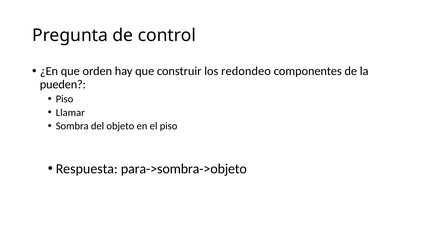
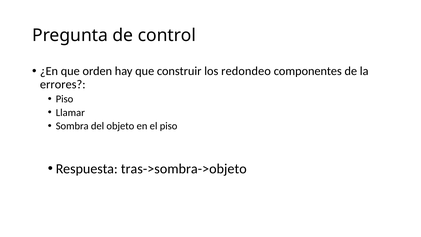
pueden: pueden -> errores
para->sombra->objeto: para->sombra->objeto -> tras->sombra->objeto
